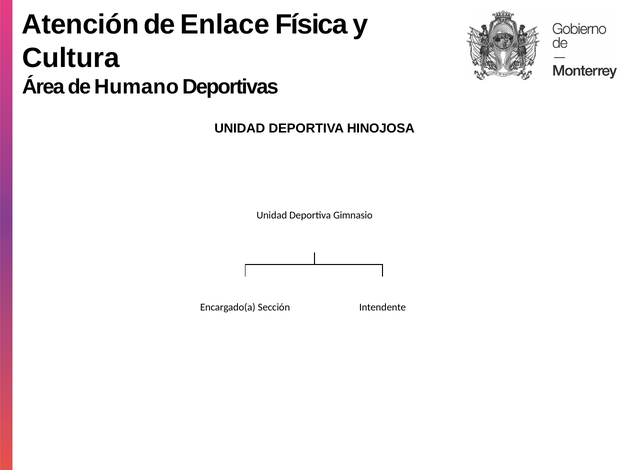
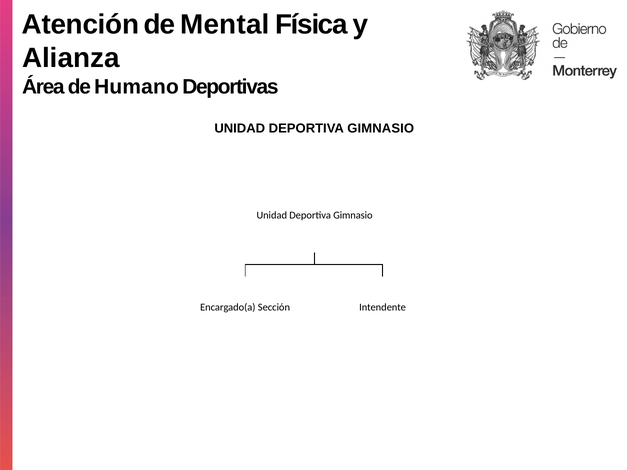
Enlace: Enlace -> Mental
Cultura: Cultura -> Alianza
HINOJOSA at (381, 128): HINOJOSA -> GIMNASIO
